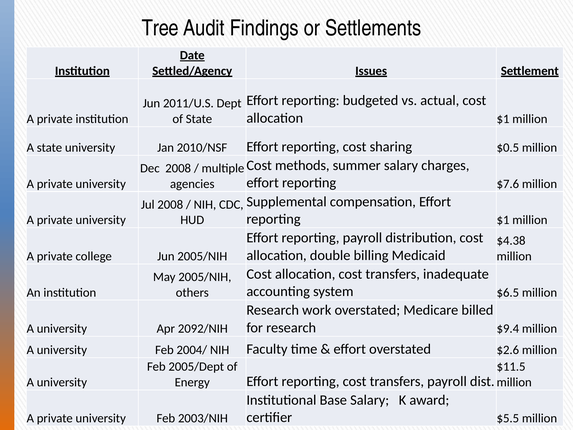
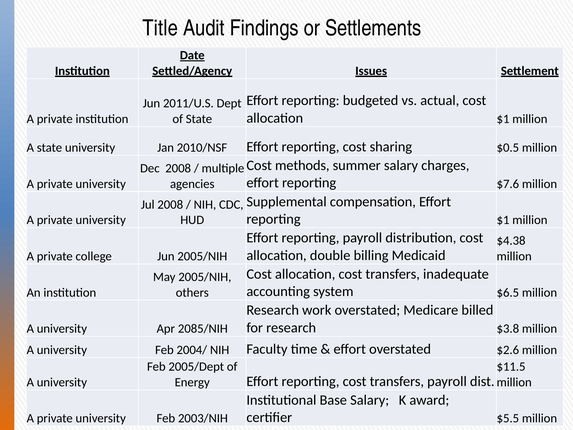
Tree: Tree -> Title
$9.4: $9.4 -> $3.8
2092/NIH: 2092/NIH -> 2085/NIH
